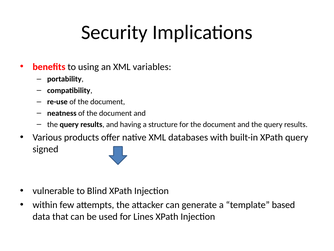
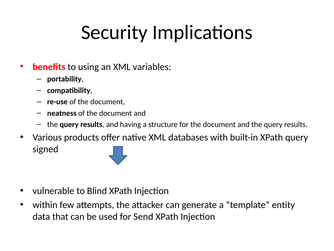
based: based -> entity
Lines: Lines -> Send
